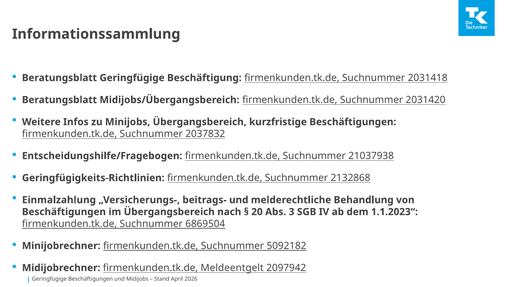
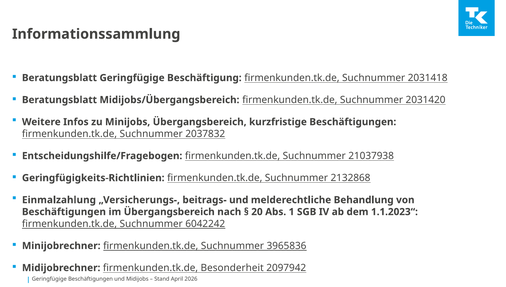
3: 3 -> 1
6869504: 6869504 -> 6042242
5092182: 5092182 -> 3965836
Meldeentgelt: Meldeentgelt -> Besonderheit
